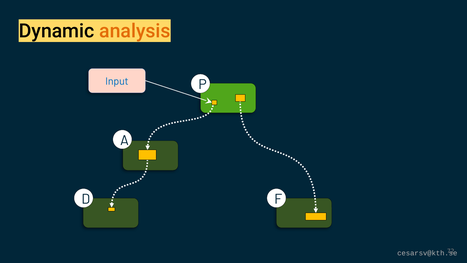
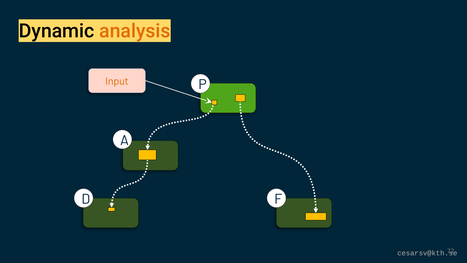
Input colour: blue -> orange
